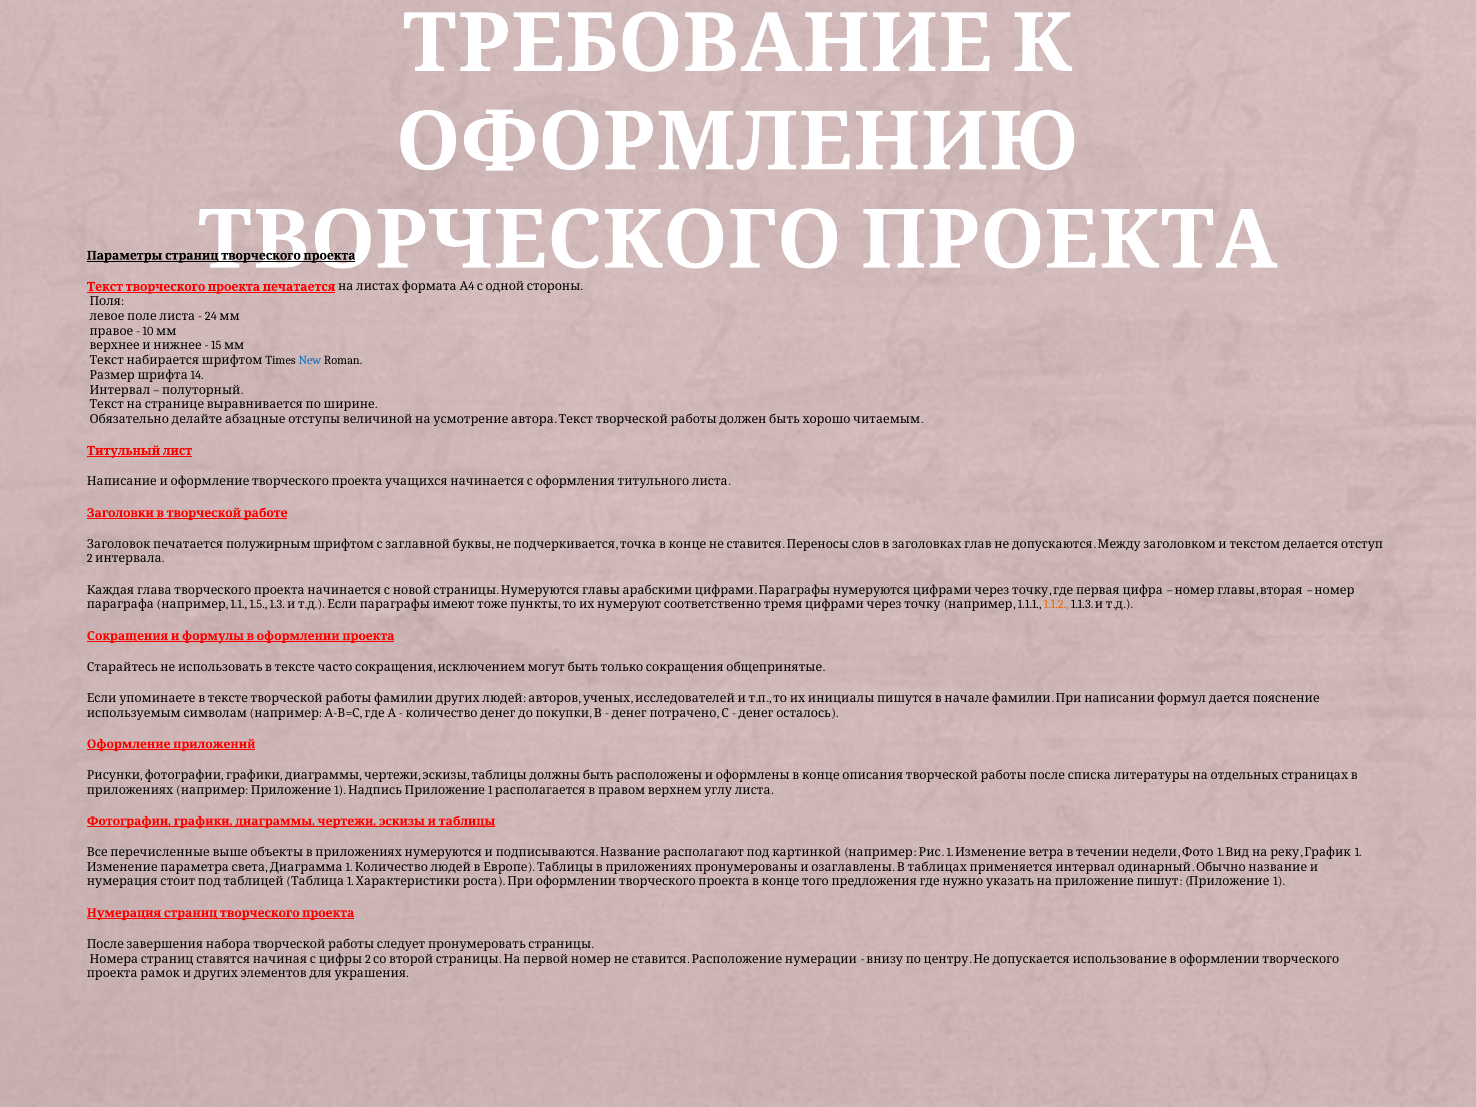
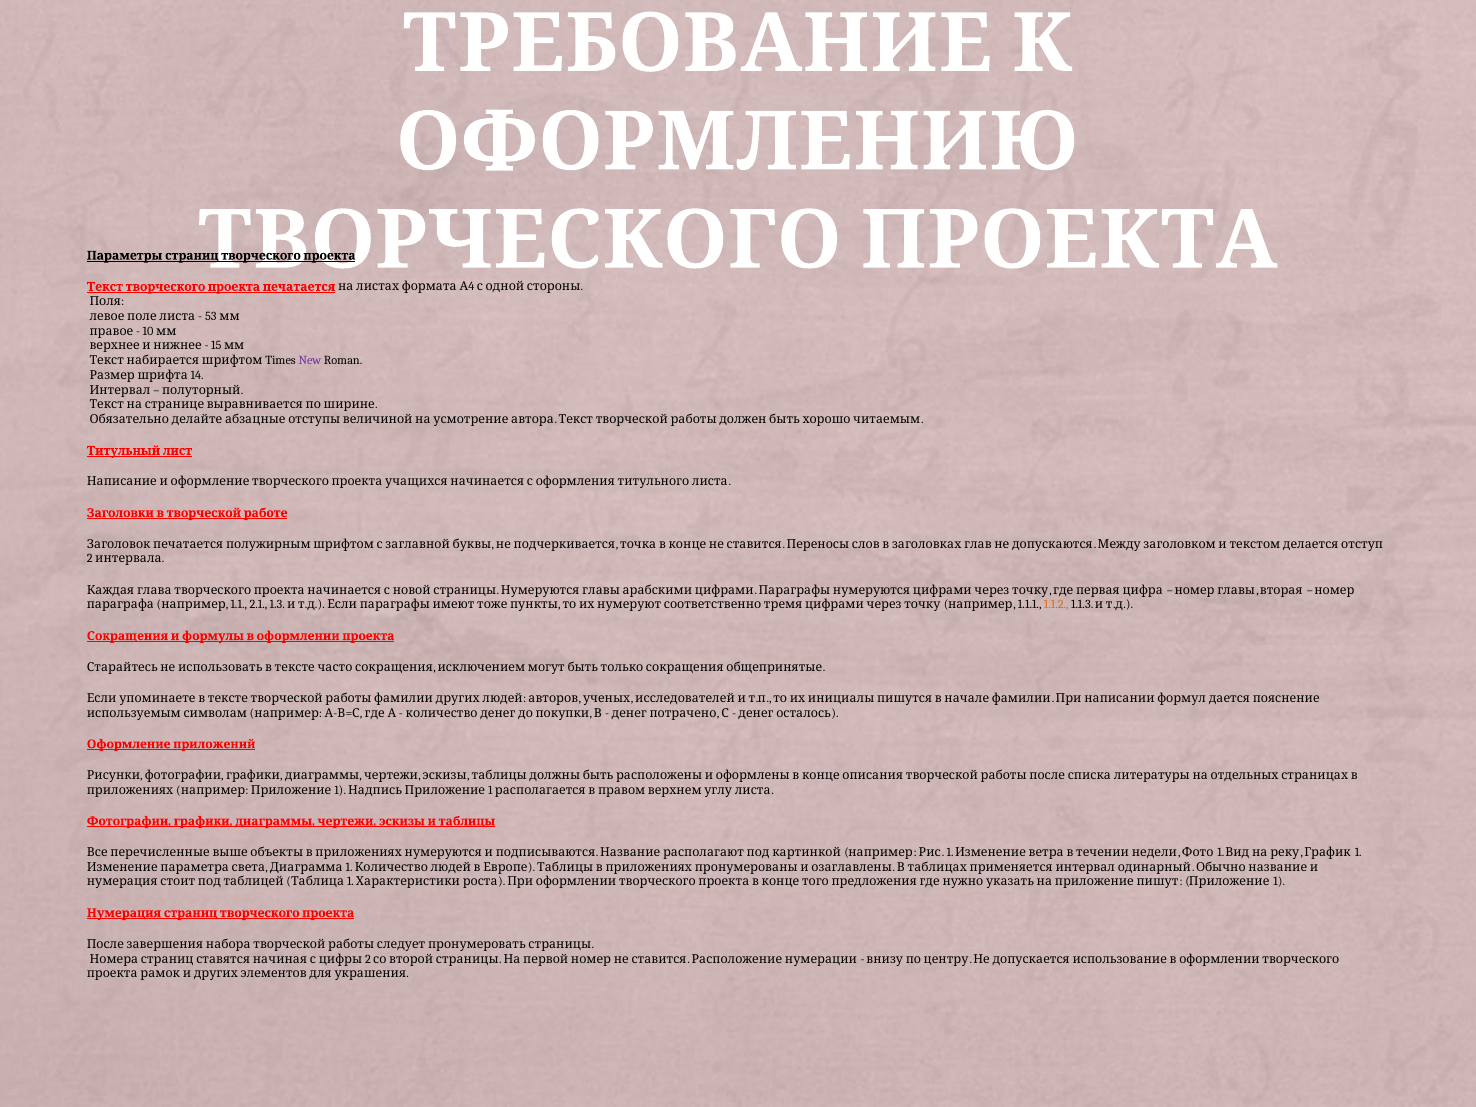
24: 24 -> 53
New colour: blue -> purple
1.5: 1.5 -> 2.1
